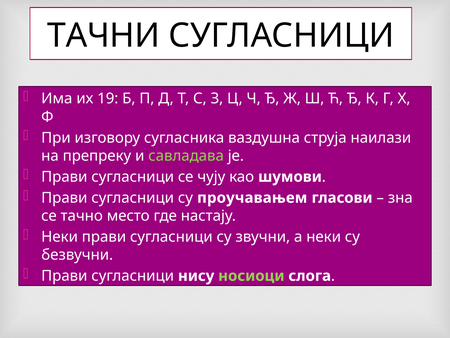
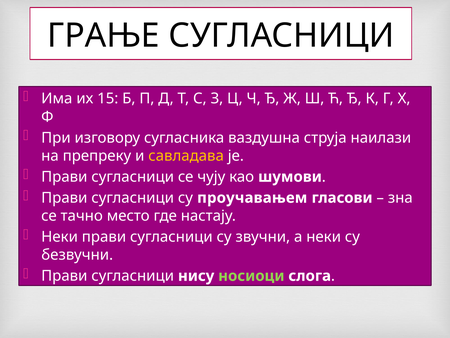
ТАЧНИ: ТАЧНИ -> ГРАЊЕ
19: 19 -> 15
савладава colour: light green -> yellow
